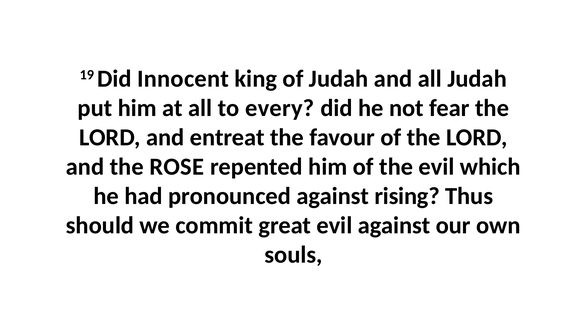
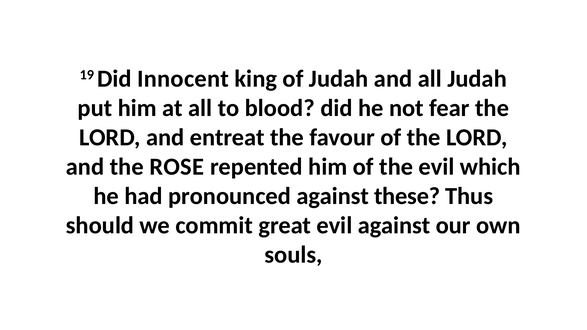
every: every -> blood
rising: rising -> these
